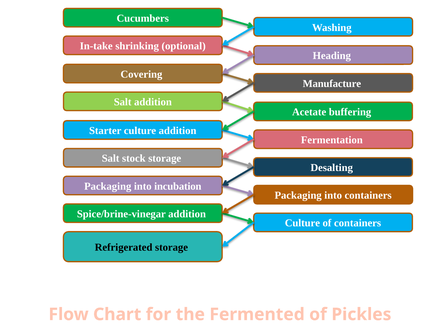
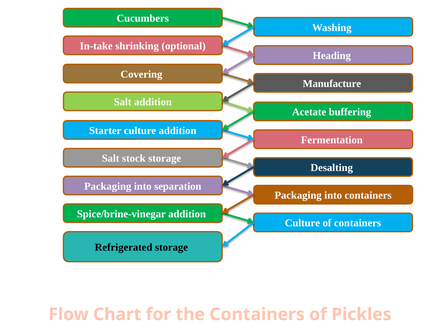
incubation: incubation -> separation
the Fermented: Fermented -> Containers
